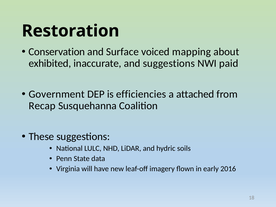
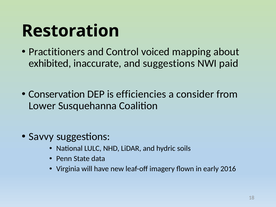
Conservation: Conservation -> Practitioners
Surface: Surface -> Control
Government: Government -> Conservation
attached: attached -> consider
Recap: Recap -> Lower
These: These -> Savvy
